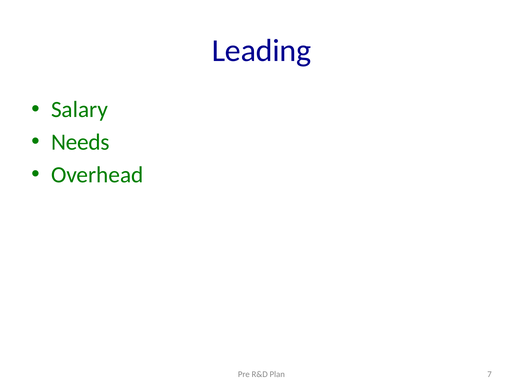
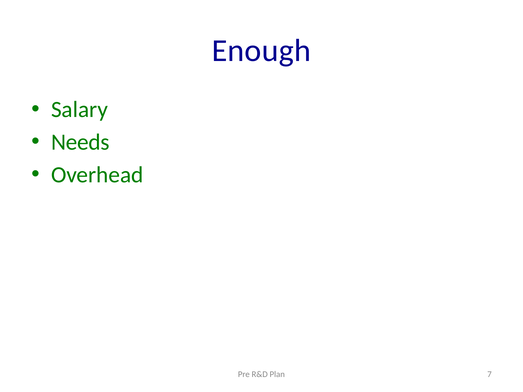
Leading: Leading -> Enough
